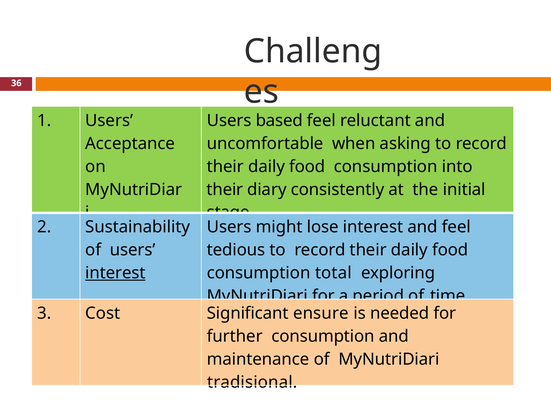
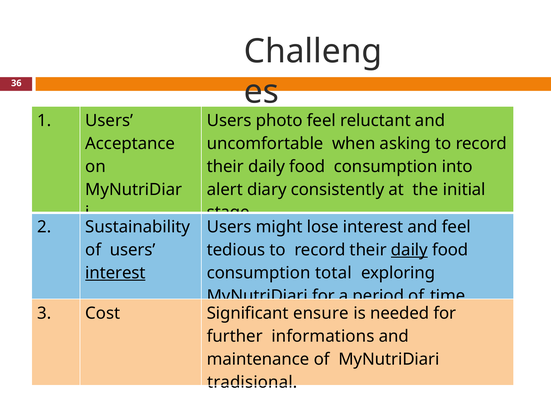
based: based -> photo
their at (225, 190): their -> alert
daily at (409, 250) underline: none -> present
further consumption: consumption -> informations
